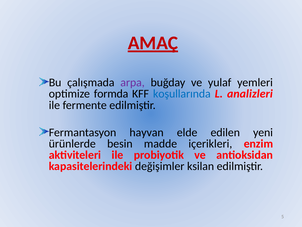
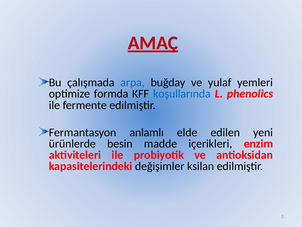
arpa colour: purple -> blue
analizleri: analizleri -> phenolics
hayvan: hayvan -> anlamlı
